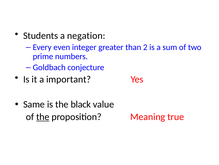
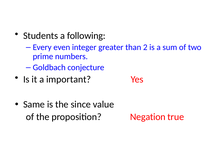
negation: negation -> following
black: black -> since
the at (43, 116) underline: present -> none
Meaning: Meaning -> Negation
